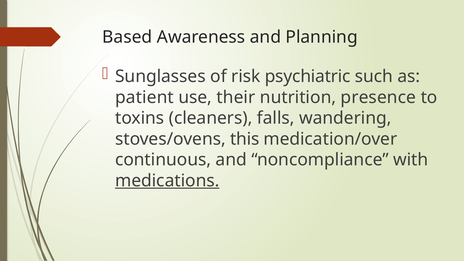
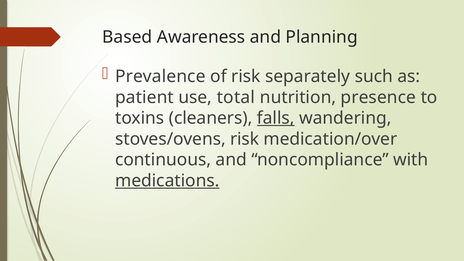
Sunglasses: Sunglasses -> Prevalence
psychiatric: psychiatric -> separately
their: their -> total
falls underline: none -> present
stoves/ovens this: this -> risk
